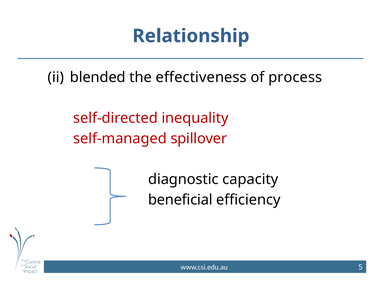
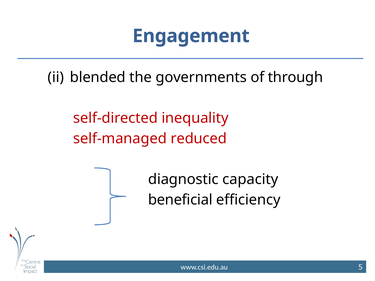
Relationship: Relationship -> Engagement
effectiveness: effectiveness -> governments
process: process -> through
spillover: spillover -> reduced
